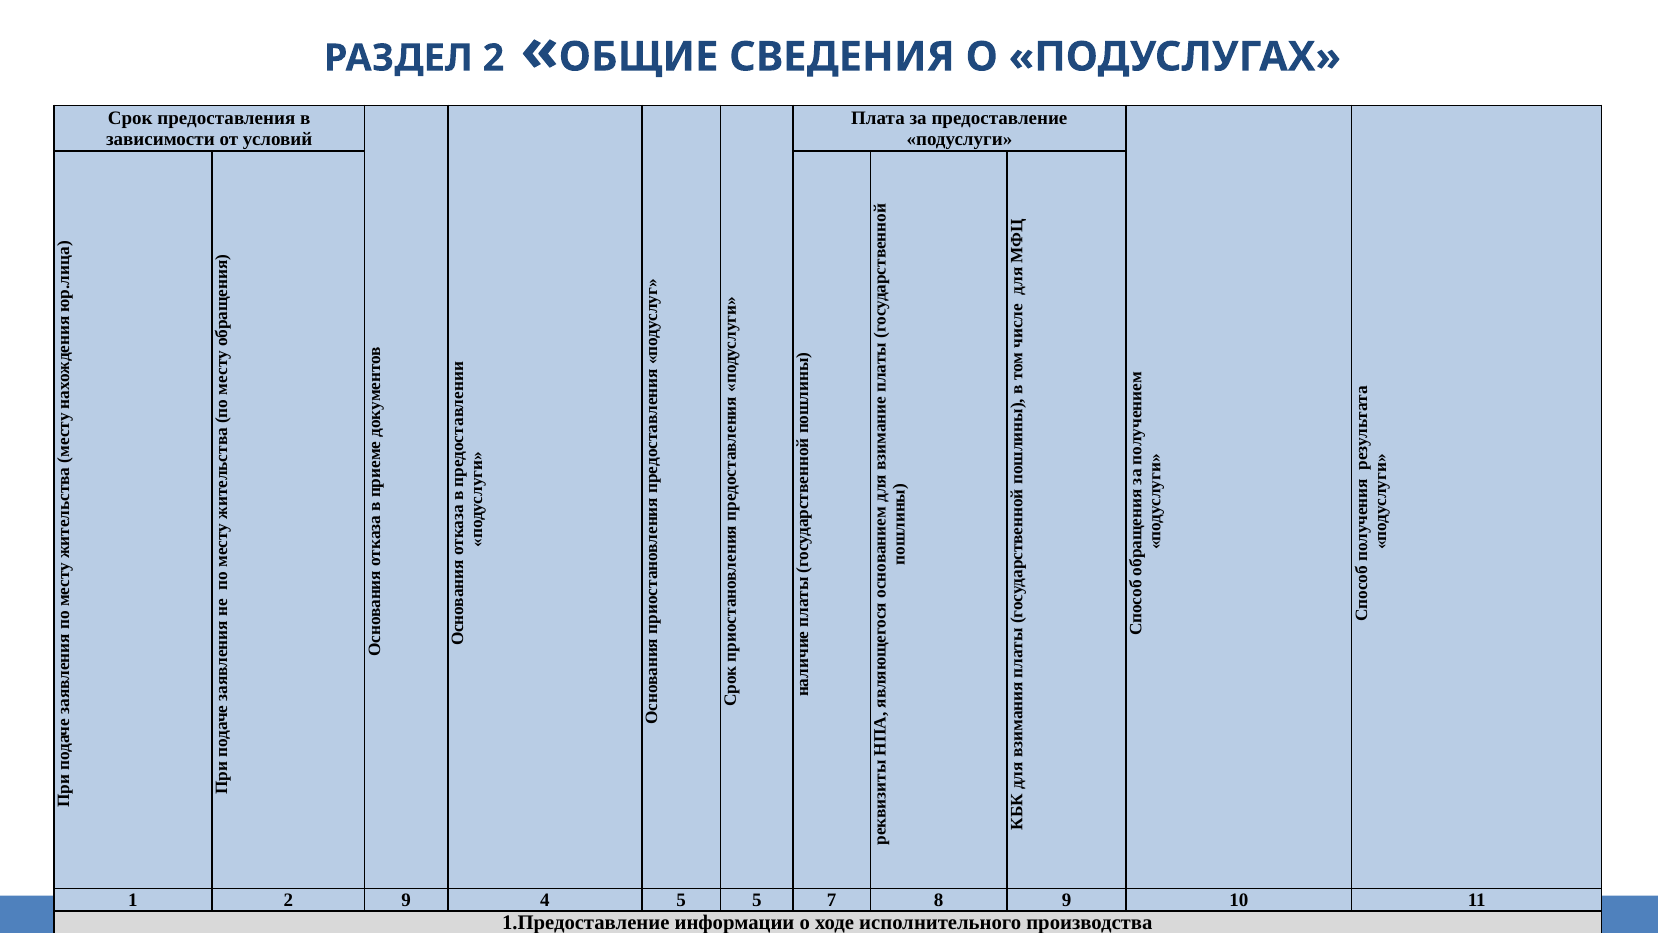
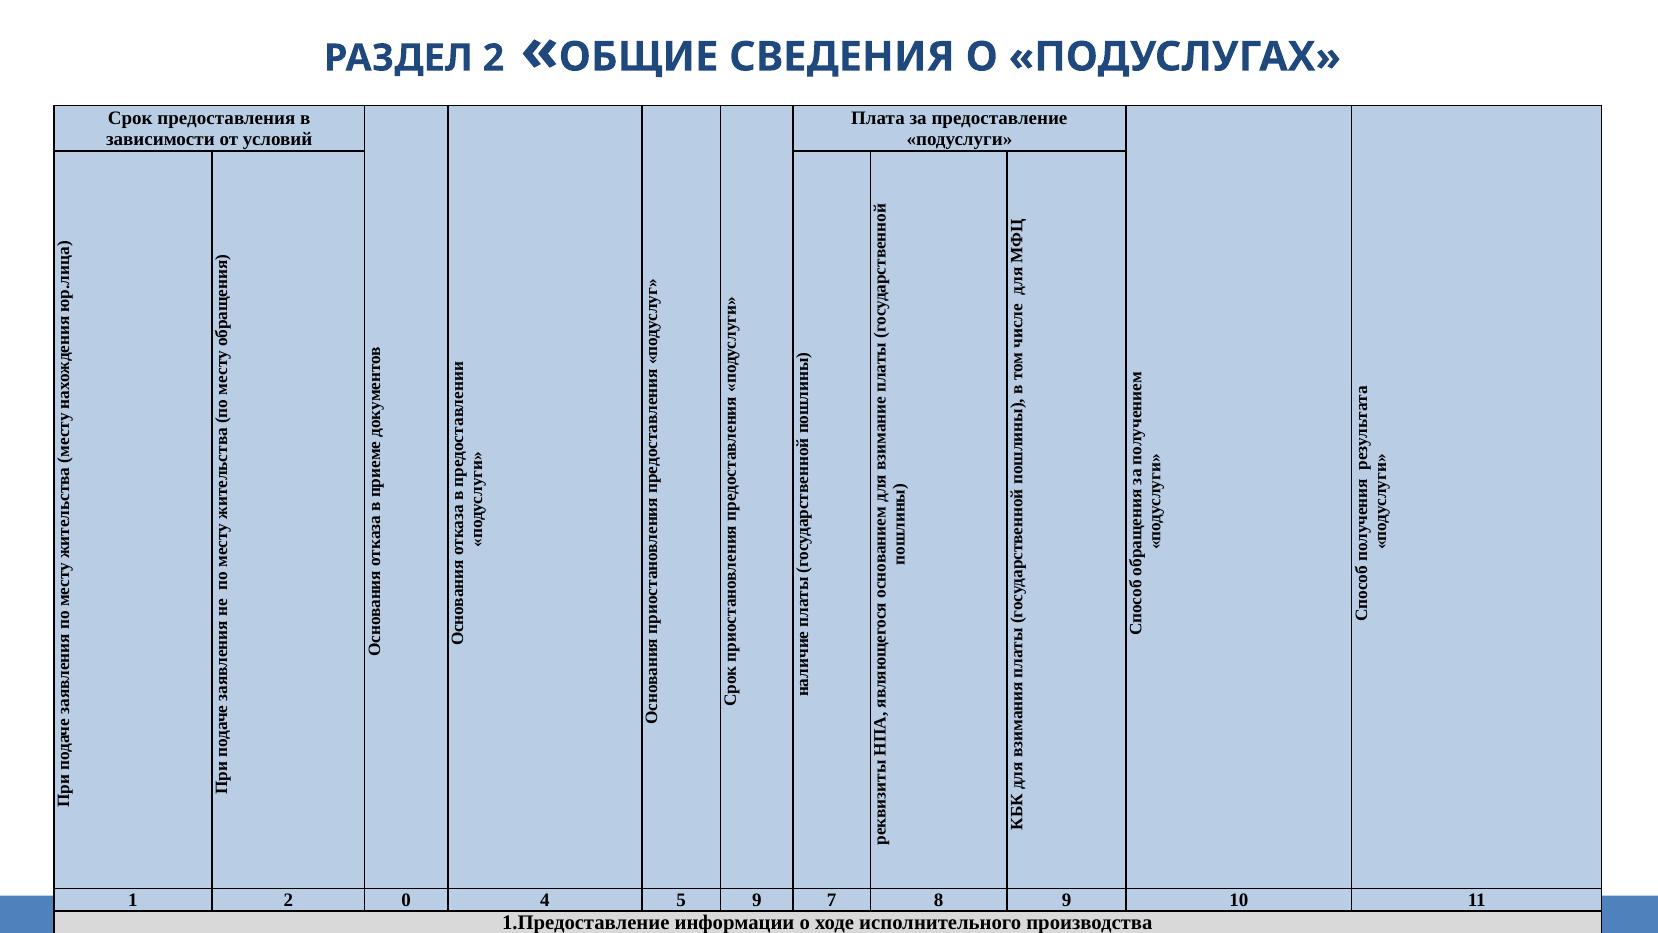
2 9: 9 -> 0
5 5: 5 -> 9
